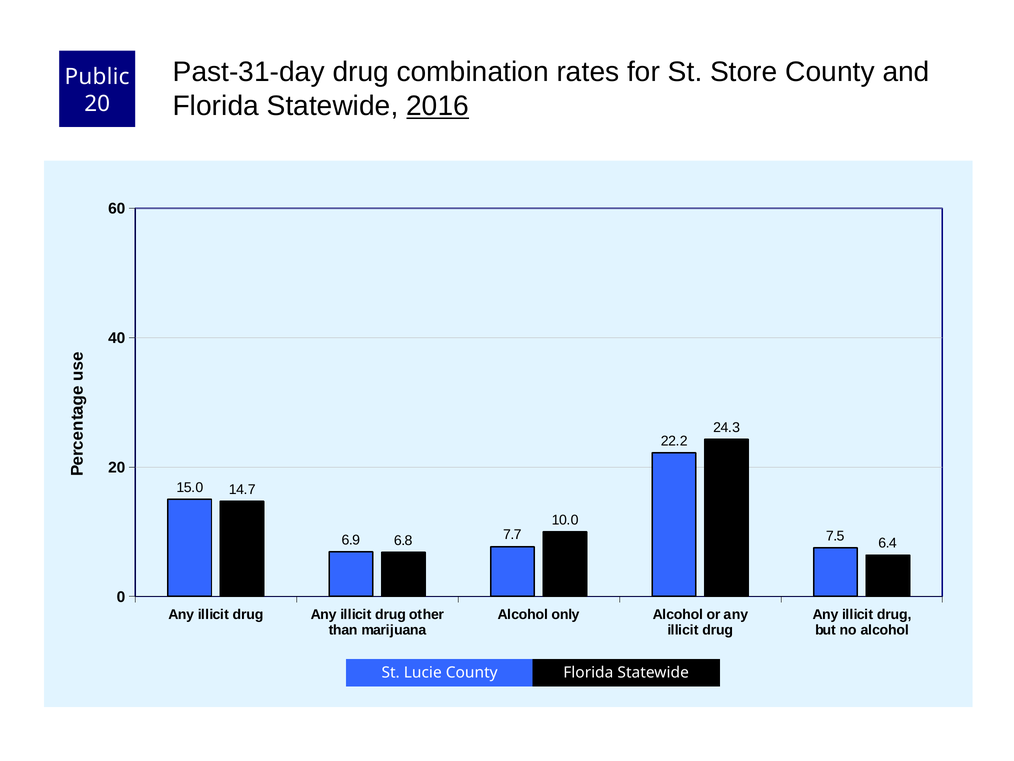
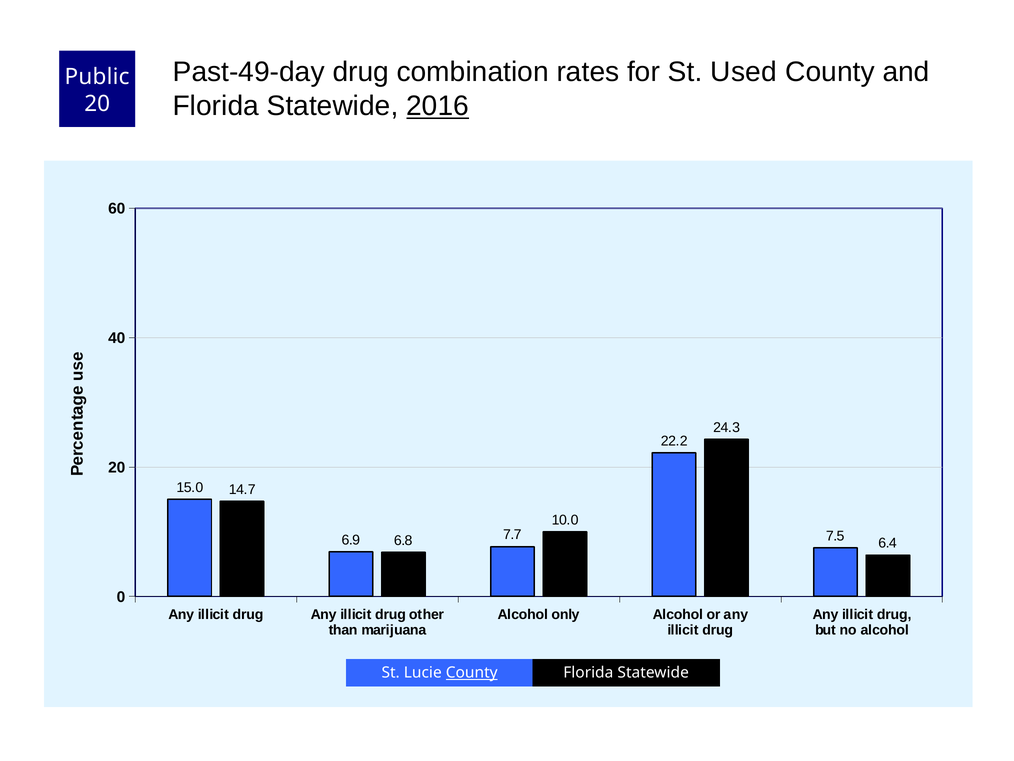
Past-31-day: Past-31-day -> Past-49-day
Store: Store -> Used
County at (472, 672) underline: none -> present
